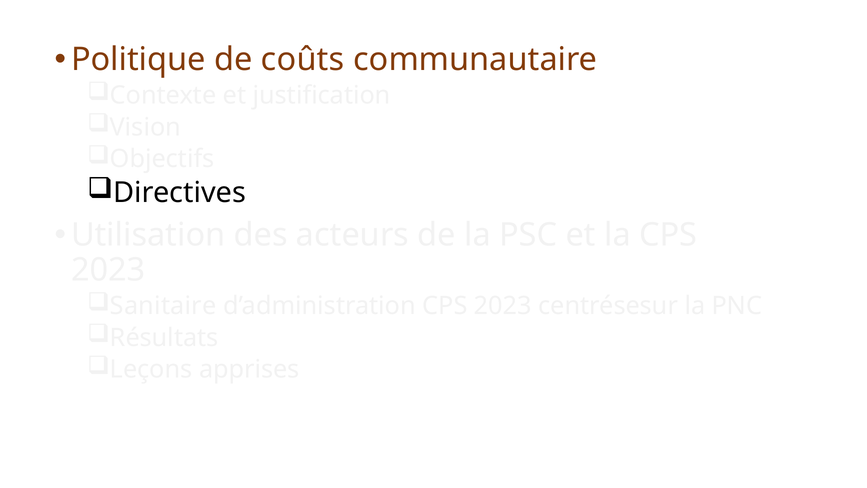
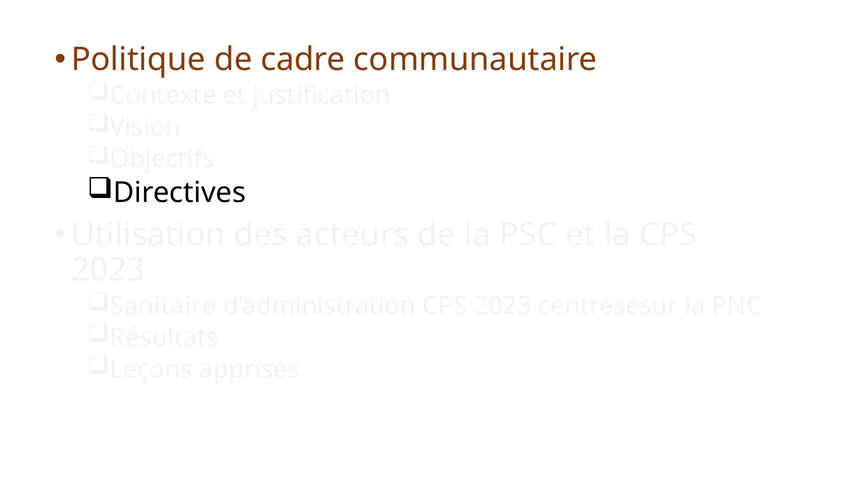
coûts: coûts -> cadre
